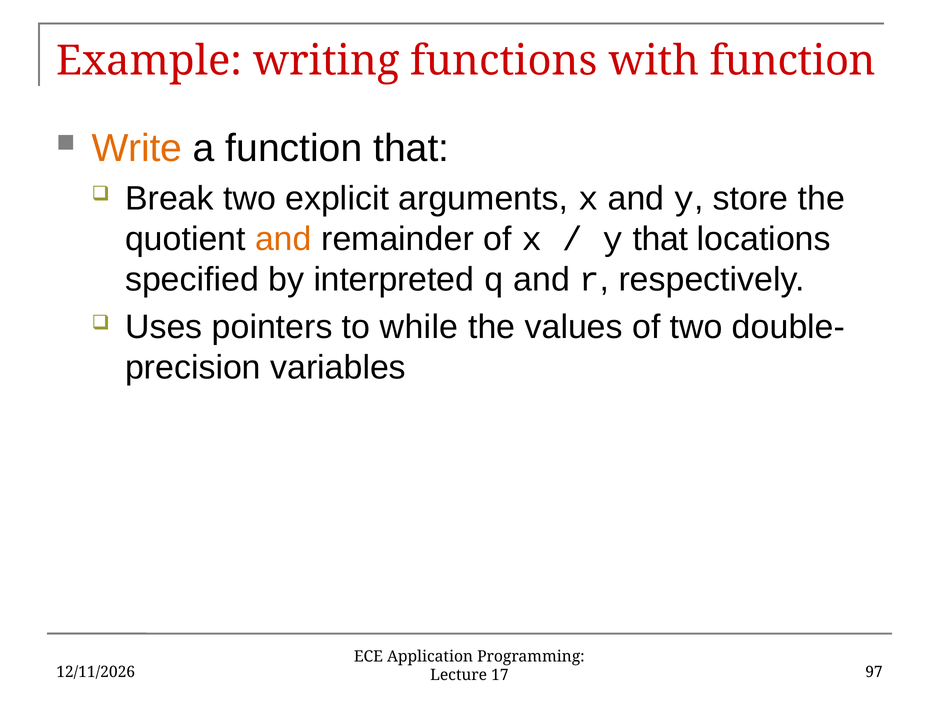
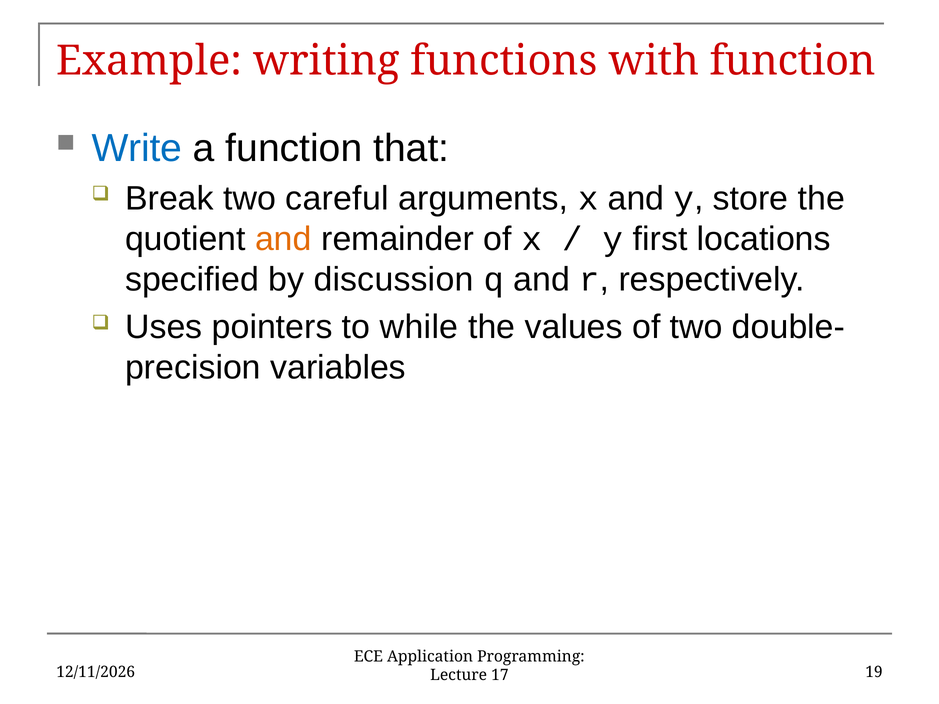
Write colour: orange -> blue
explicit: explicit -> careful
y that: that -> first
interpreted: interpreted -> discussion
97: 97 -> 19
